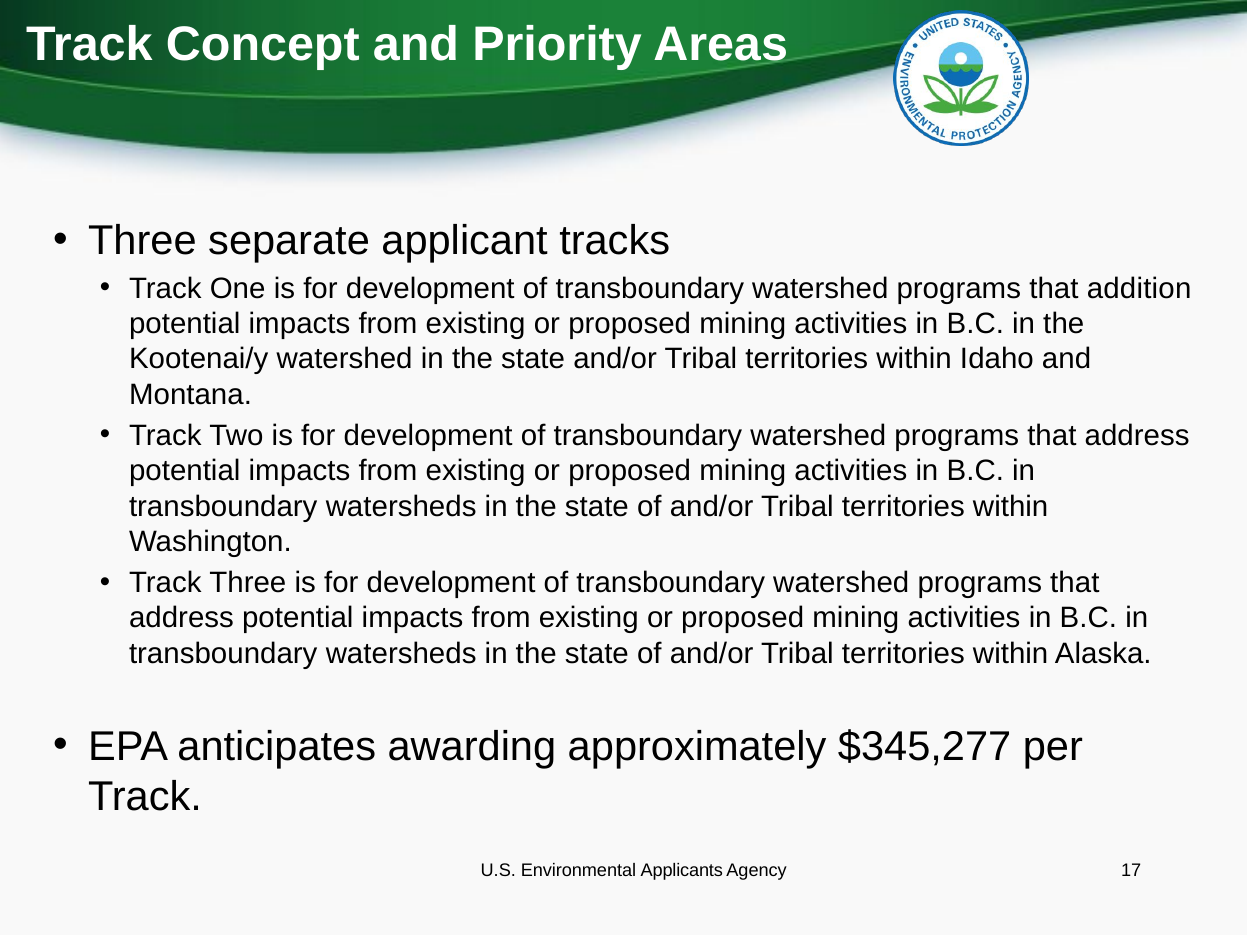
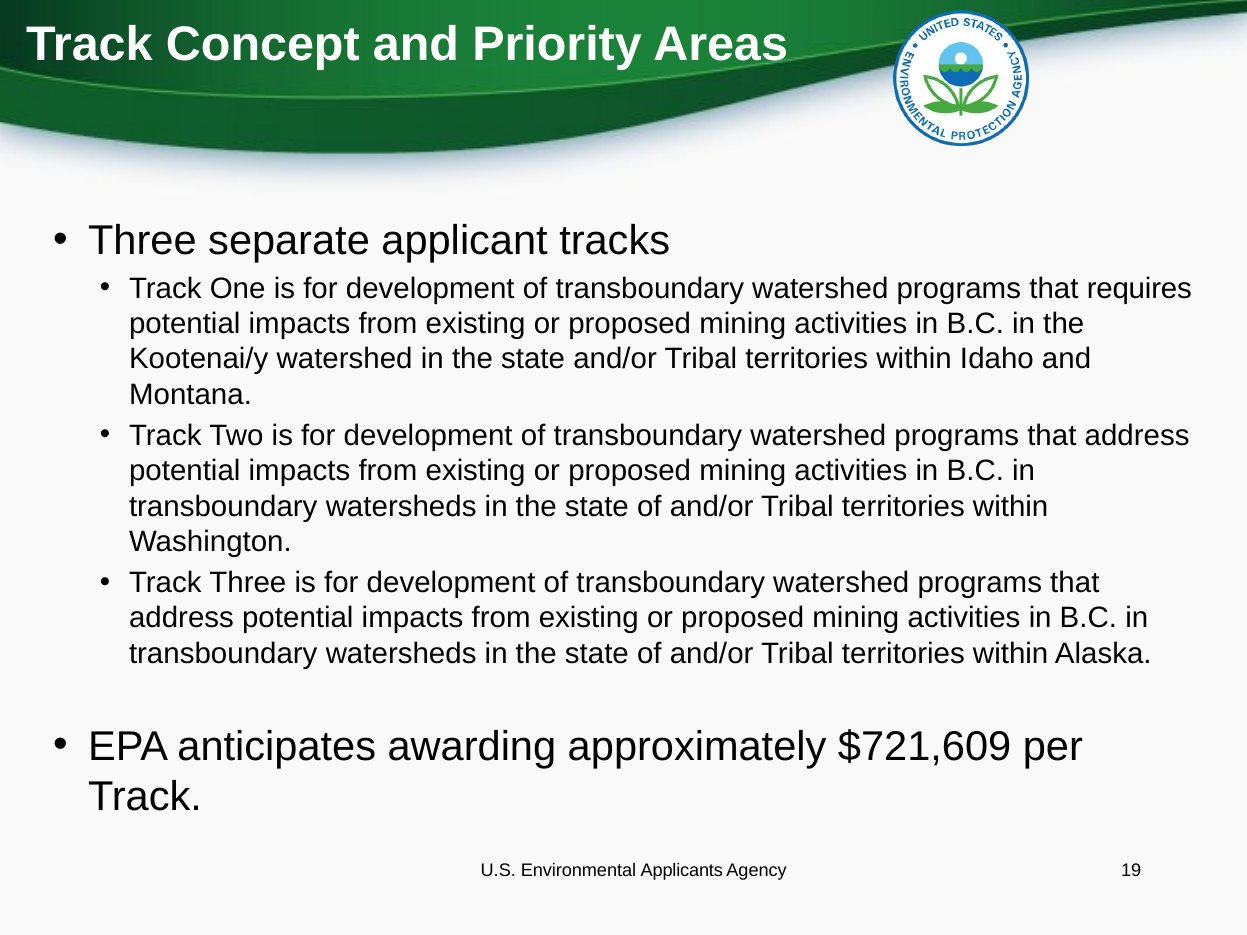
addition: addition -> requires
$345,277: $345,277 -> $721,609
17: 17 -> 19
